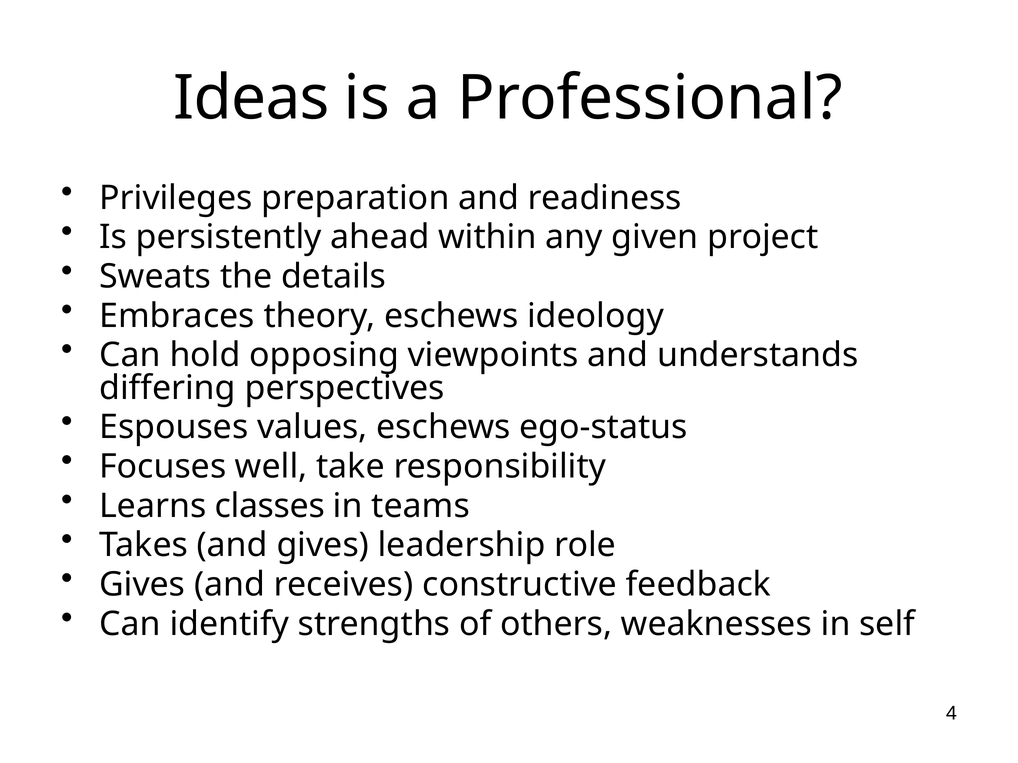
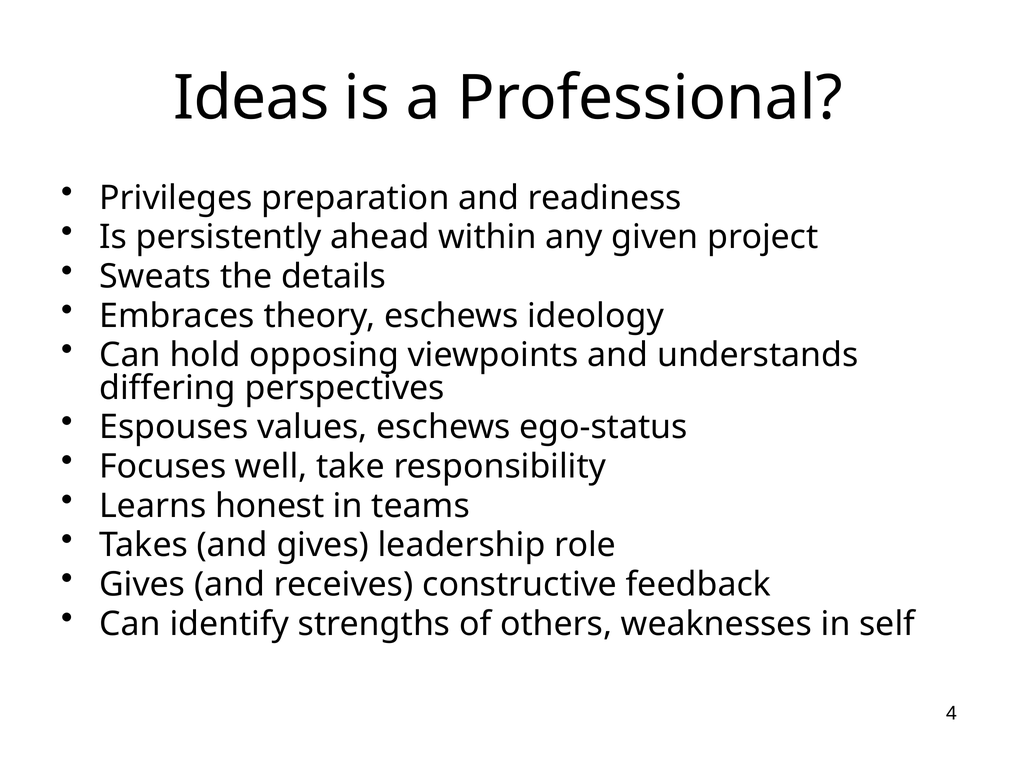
classes: classes -> honest
